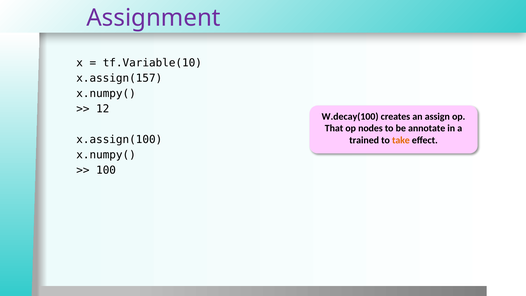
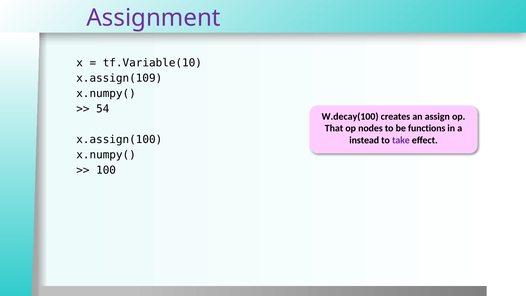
x.assign(157: x.assign(157 -> x.assign(109
12: 12 -> 54
annotate: annotate -> functions
trained: trained -> instead
take colour: orange -> purple
